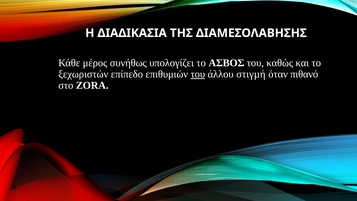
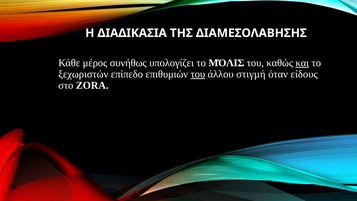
ΑΣΒΟΣ: ΑΣΒΟΣ -> ΜΌΛΙΣ
και underline: none -> present
πιθανό: πιθανό -> είδους
